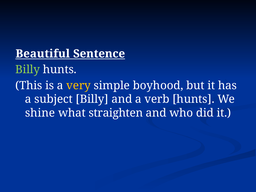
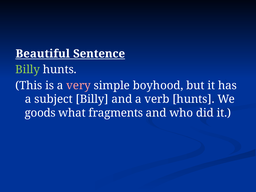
very colour: yellow -> pink
shine: shine -> goods
straighten: straighten -> fragments
